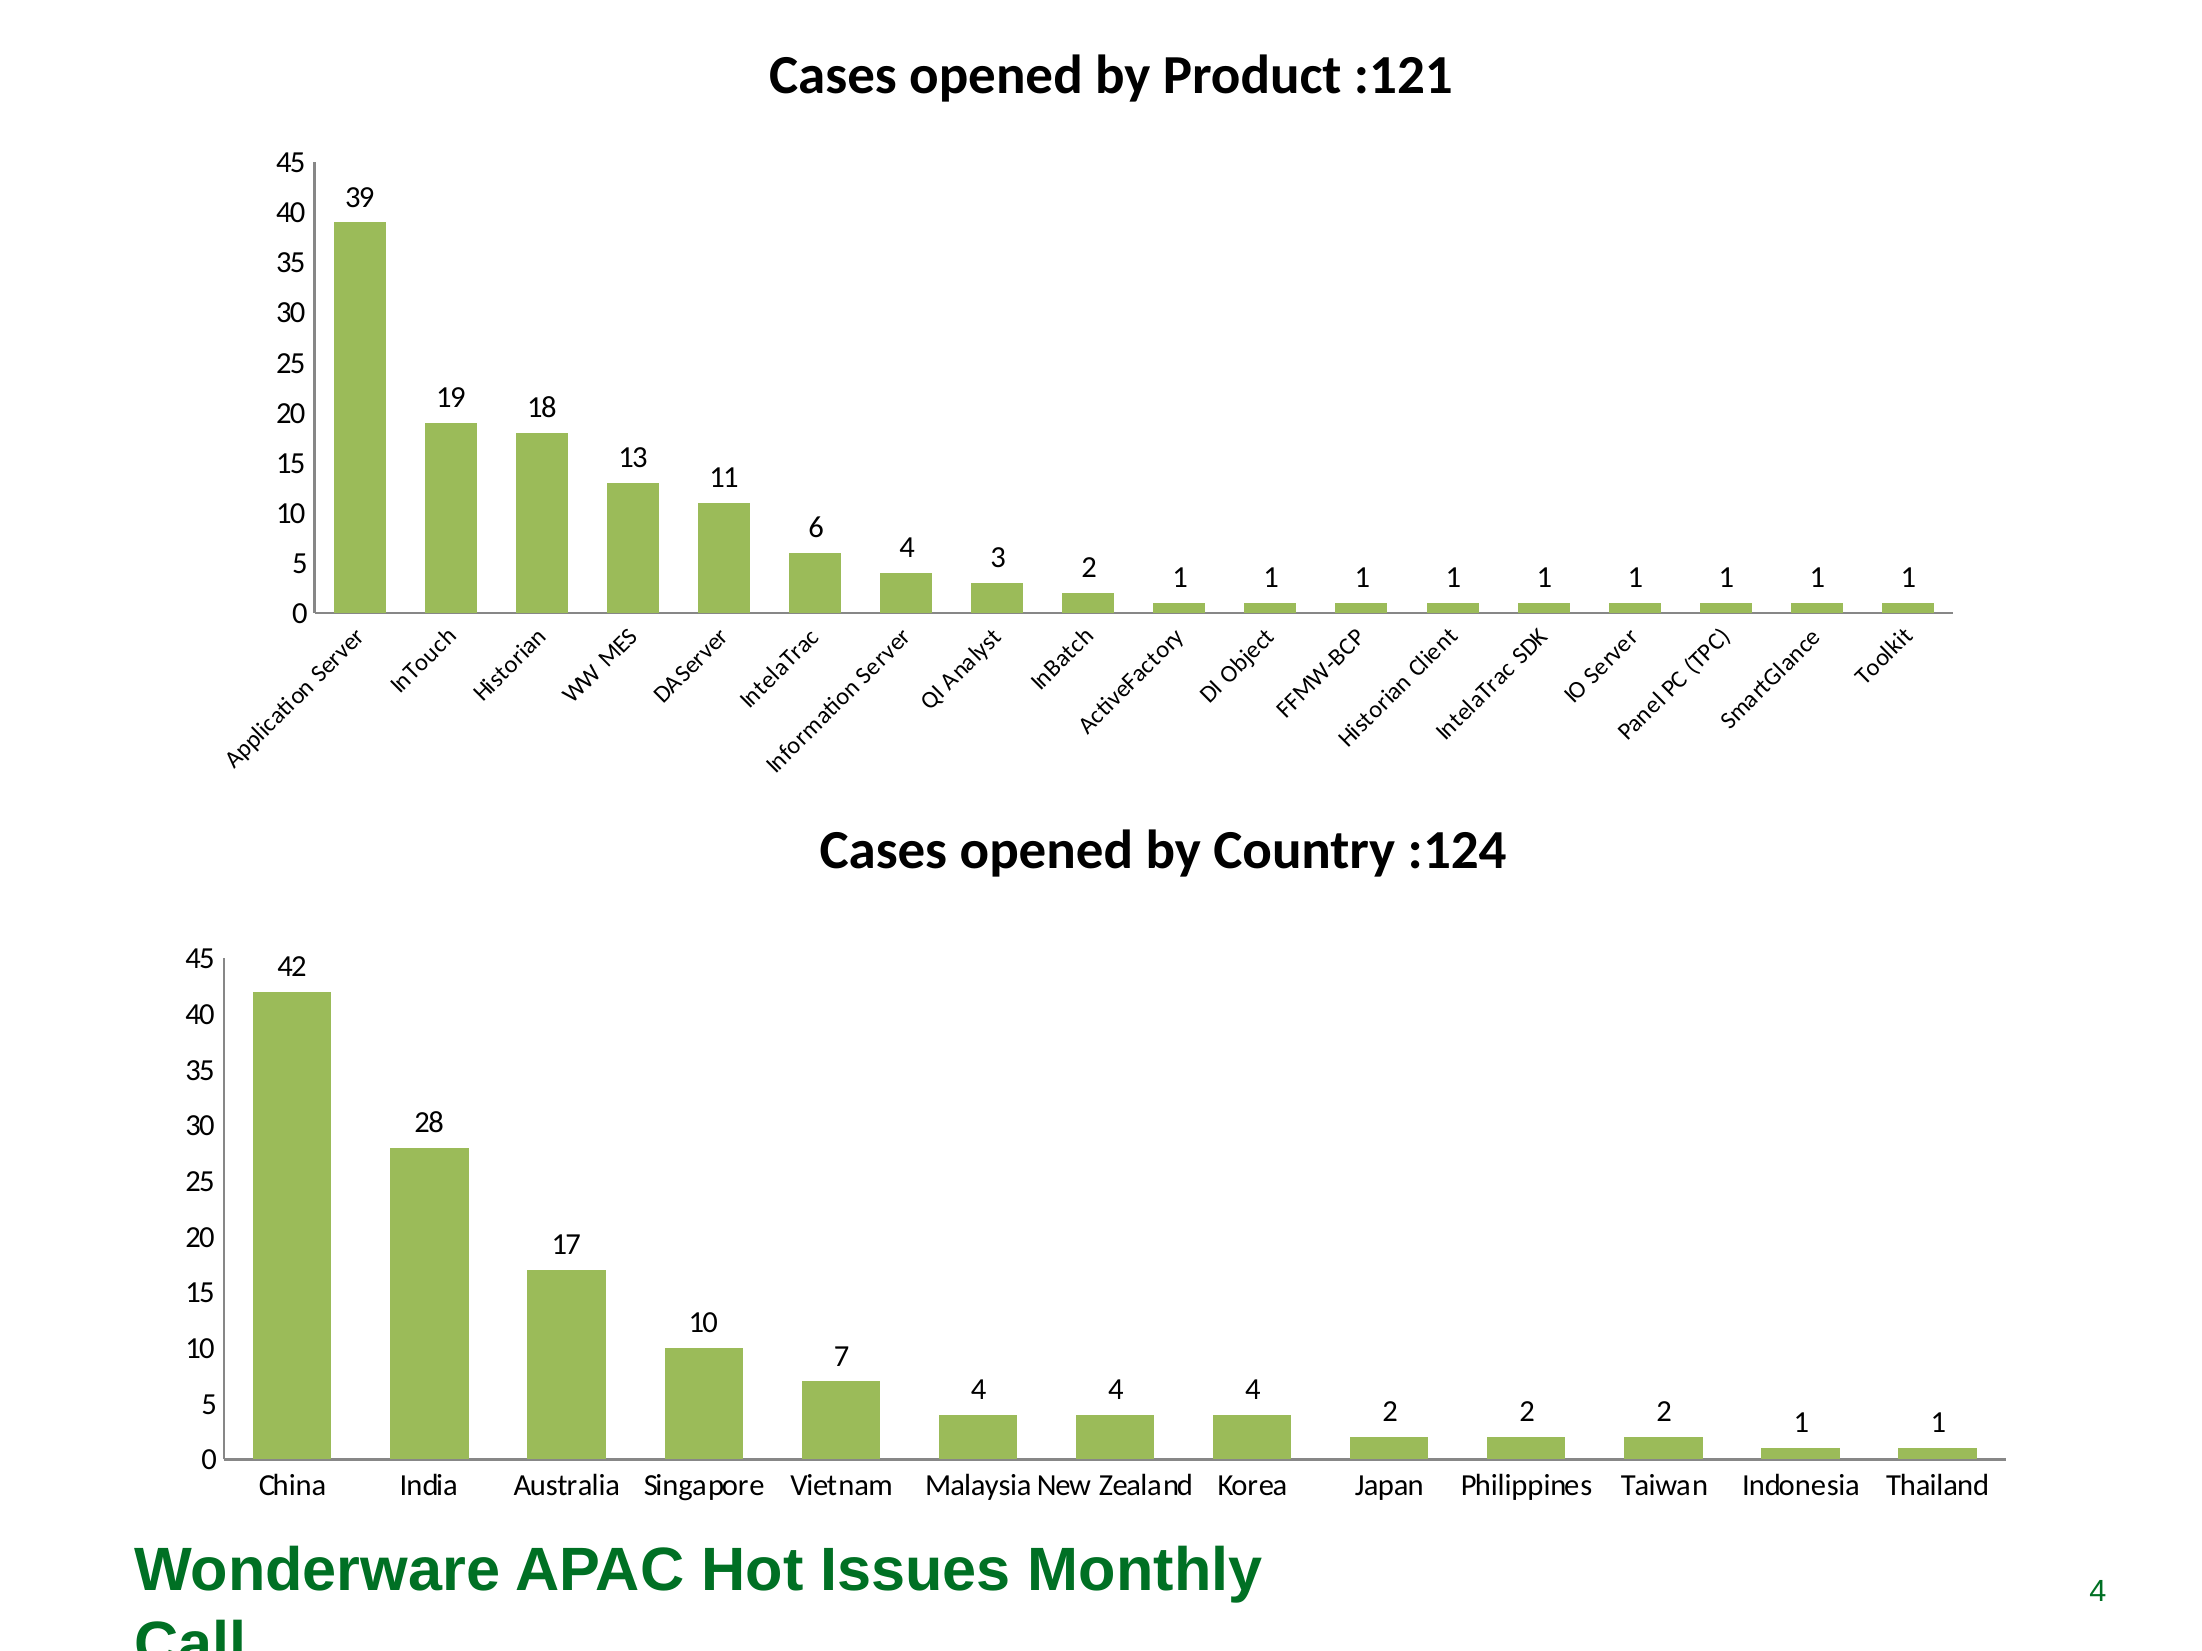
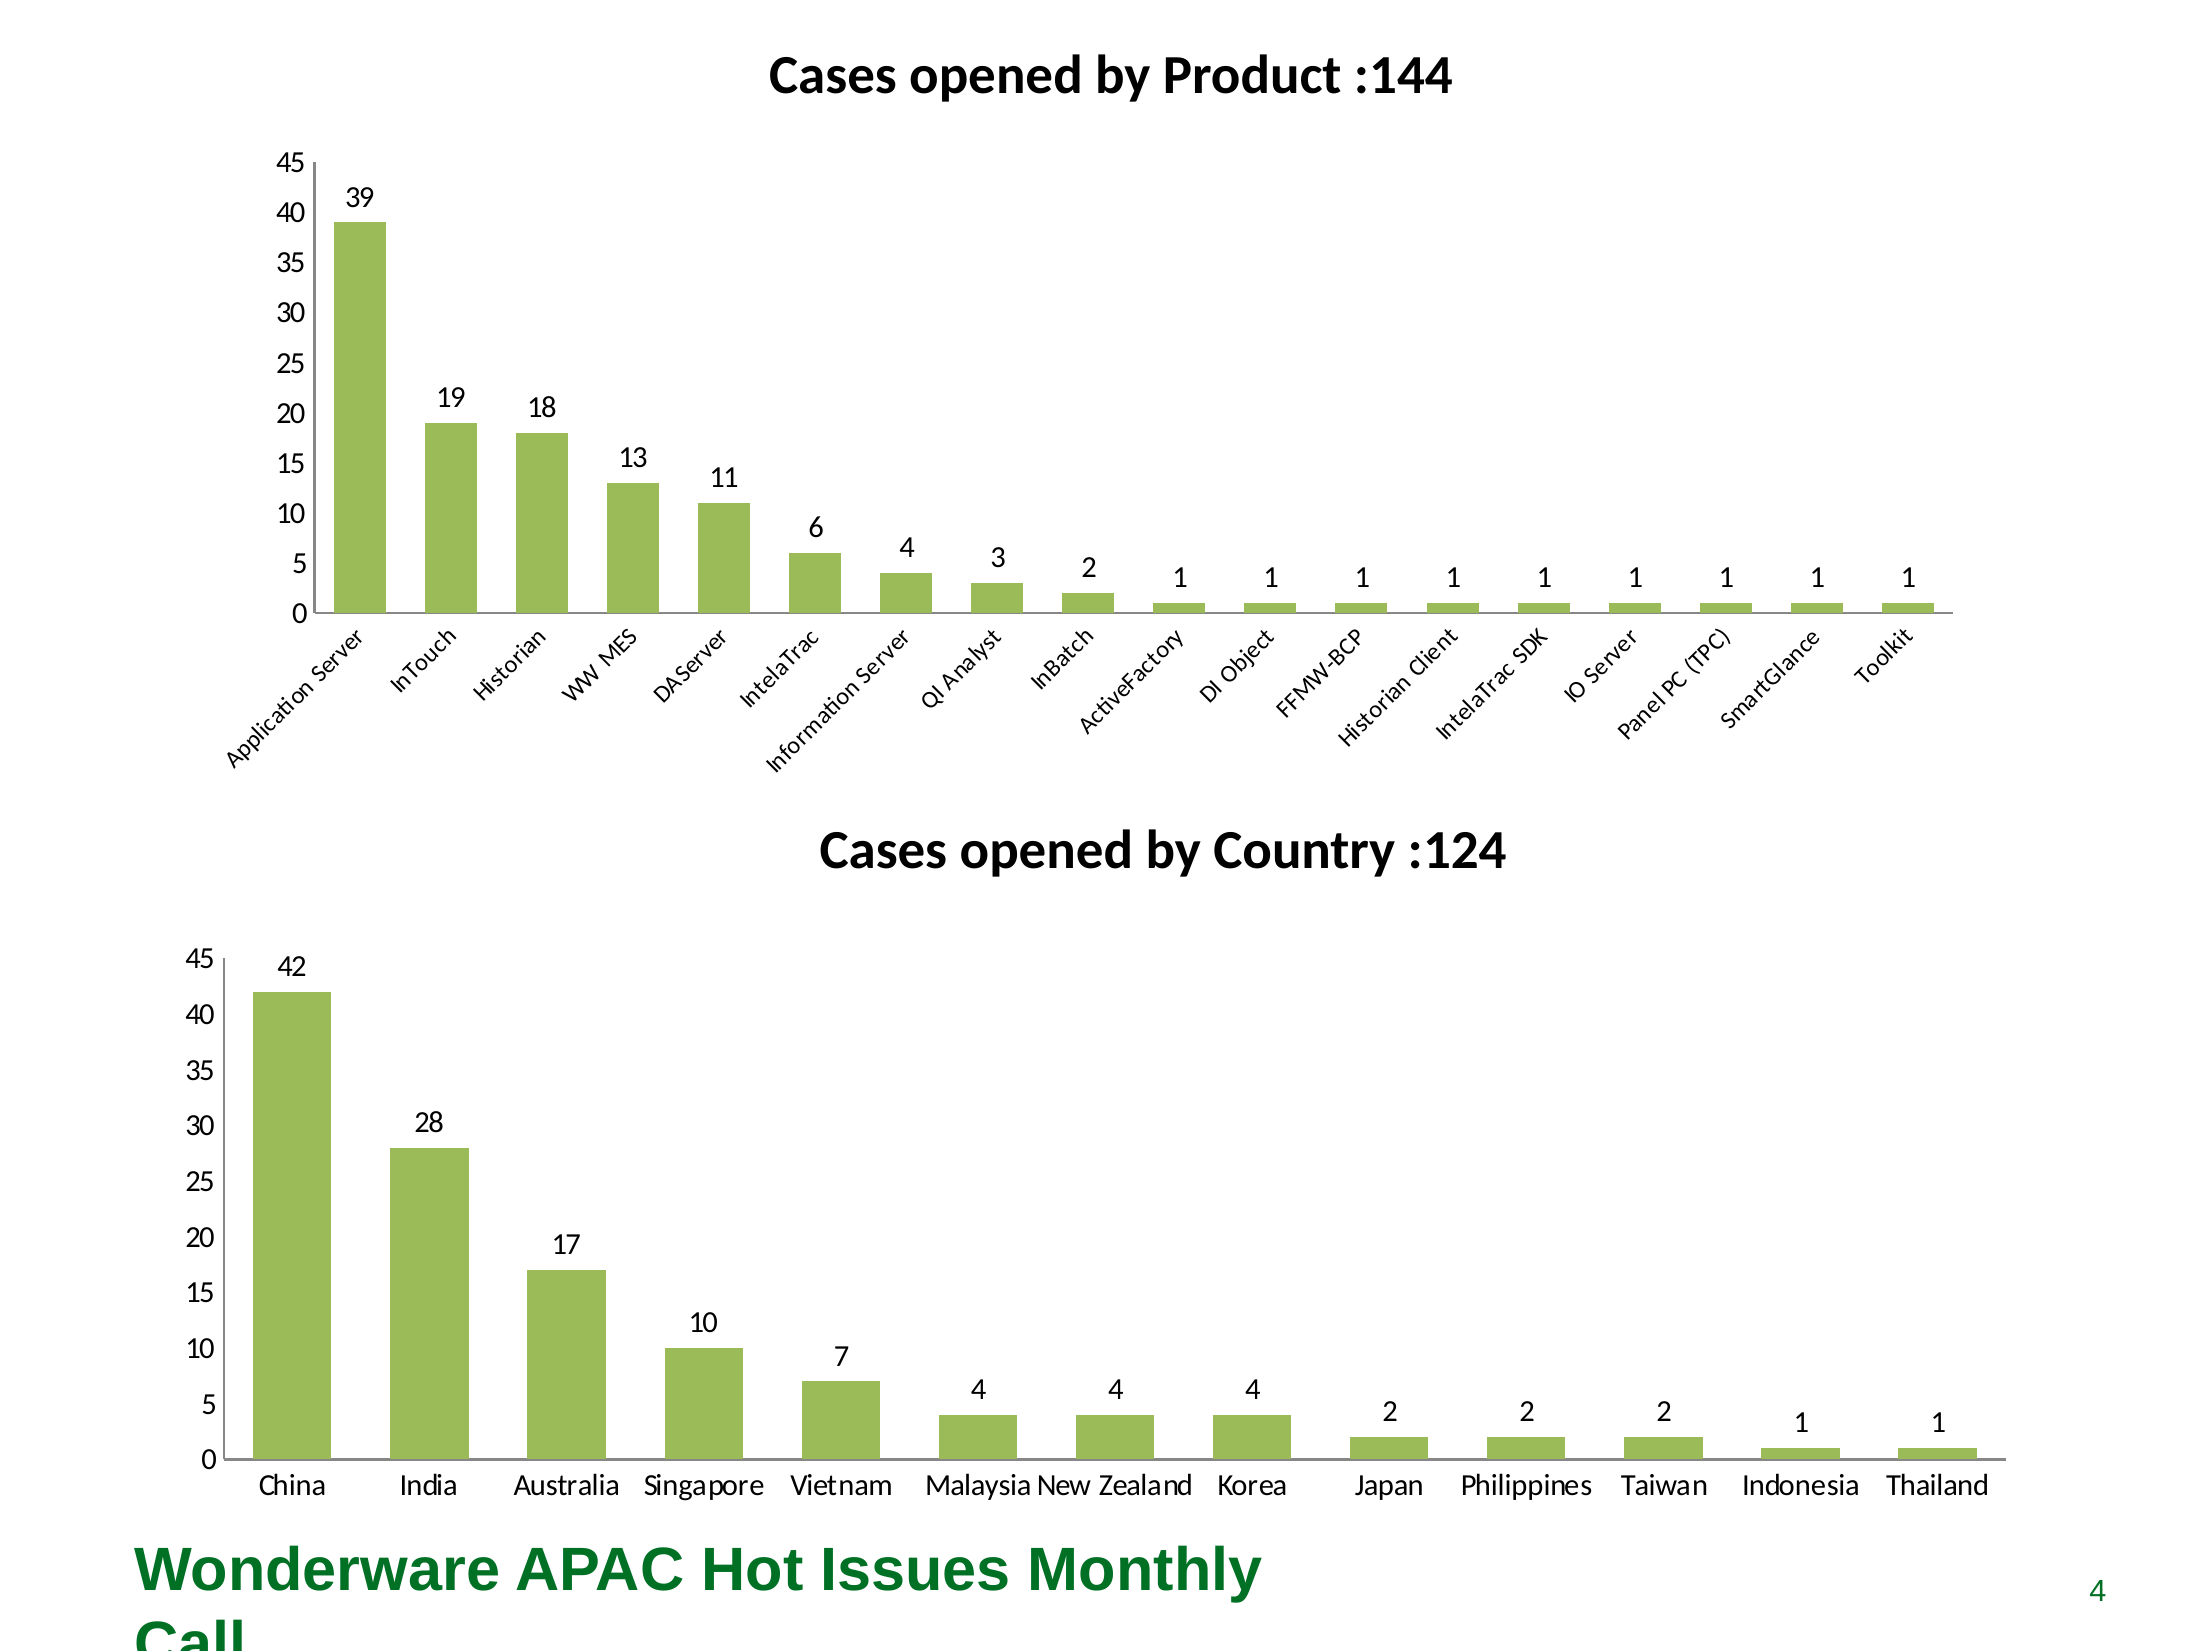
:121: :121 -> :144
